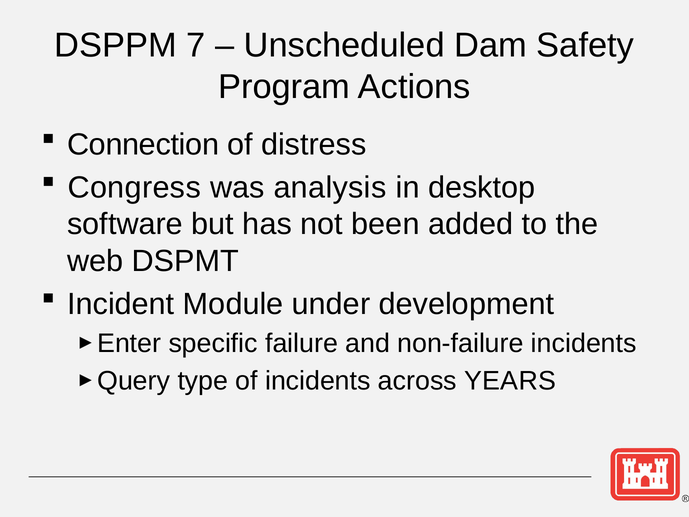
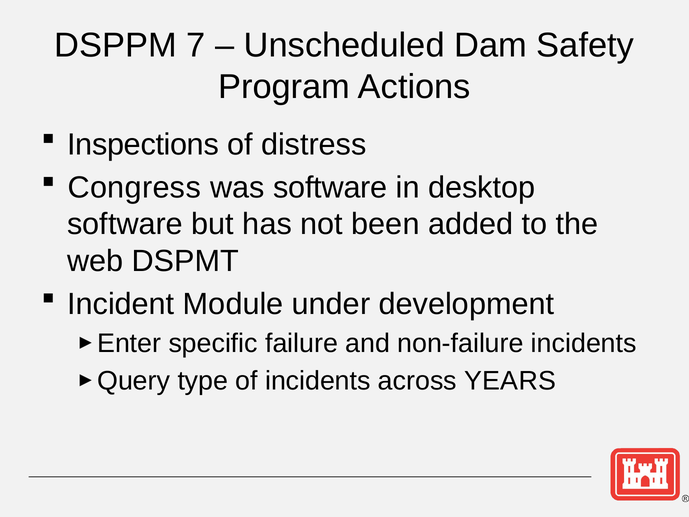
Connection: Connection -> Inspections
was analysis: analysis -> software
